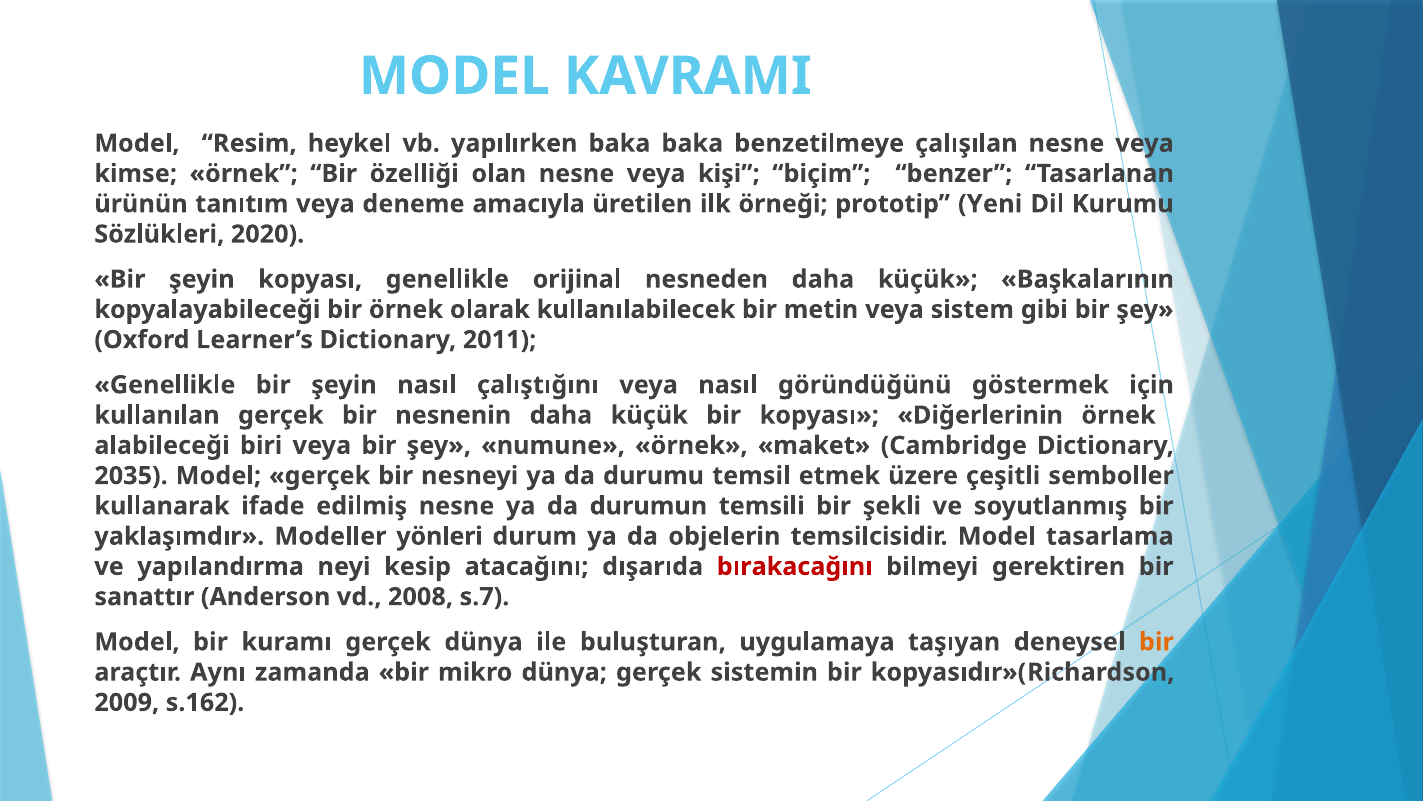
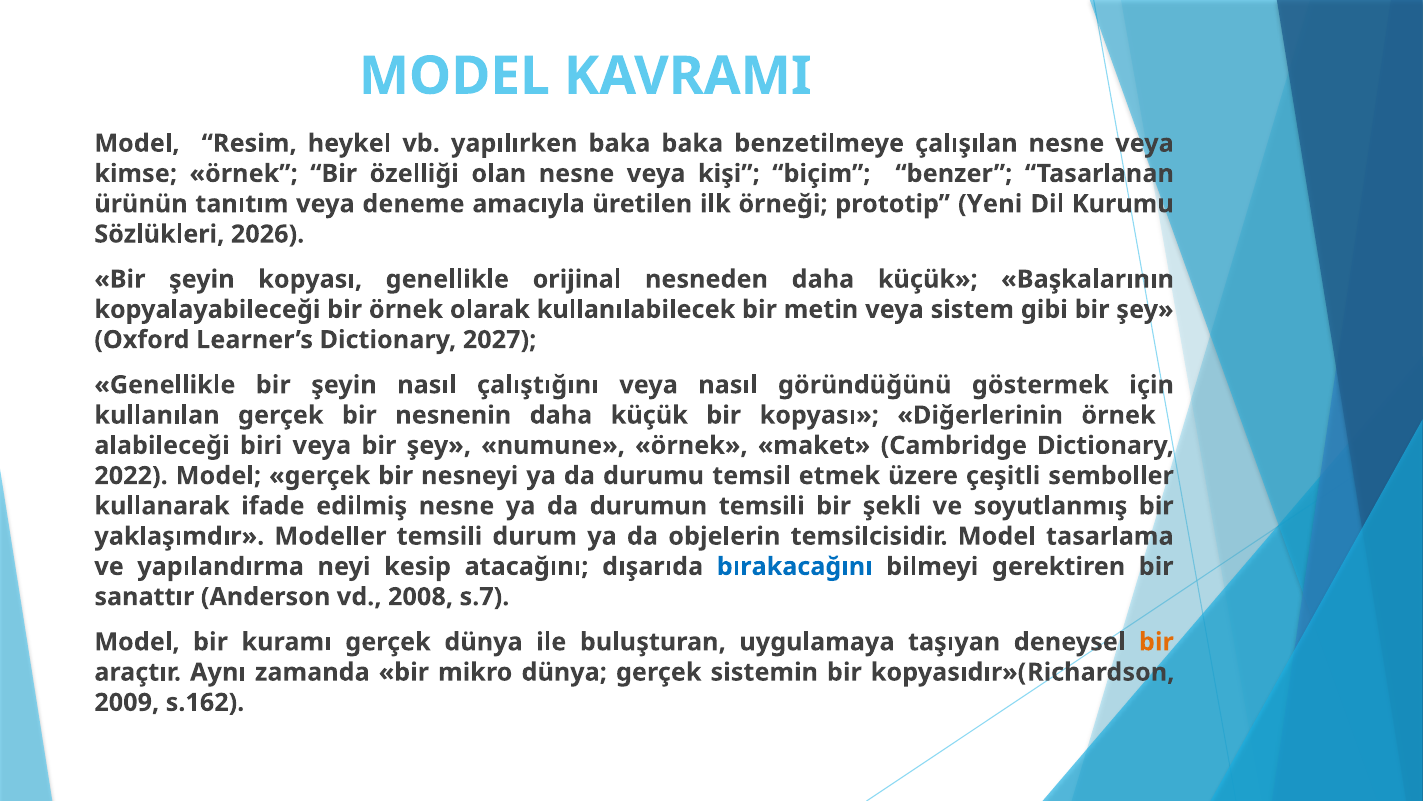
2020: 2020 -> 2026
2011: 2011 -> 2027
2035: 2035 -> 2022
Modeller yönleri: yönleri -> temsili
bırakacağını colour: red -> blue
